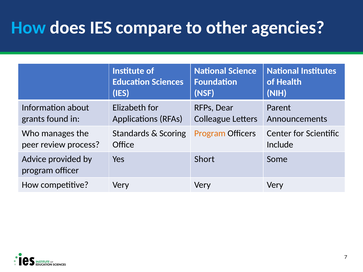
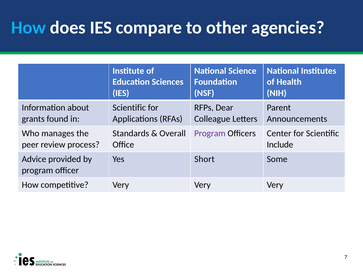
Elizabeth at (129, 108): Elizabeth -> Scientific
Scoring: Scoring -> Overall
Program at (210, 134) colour: orange -> purple
